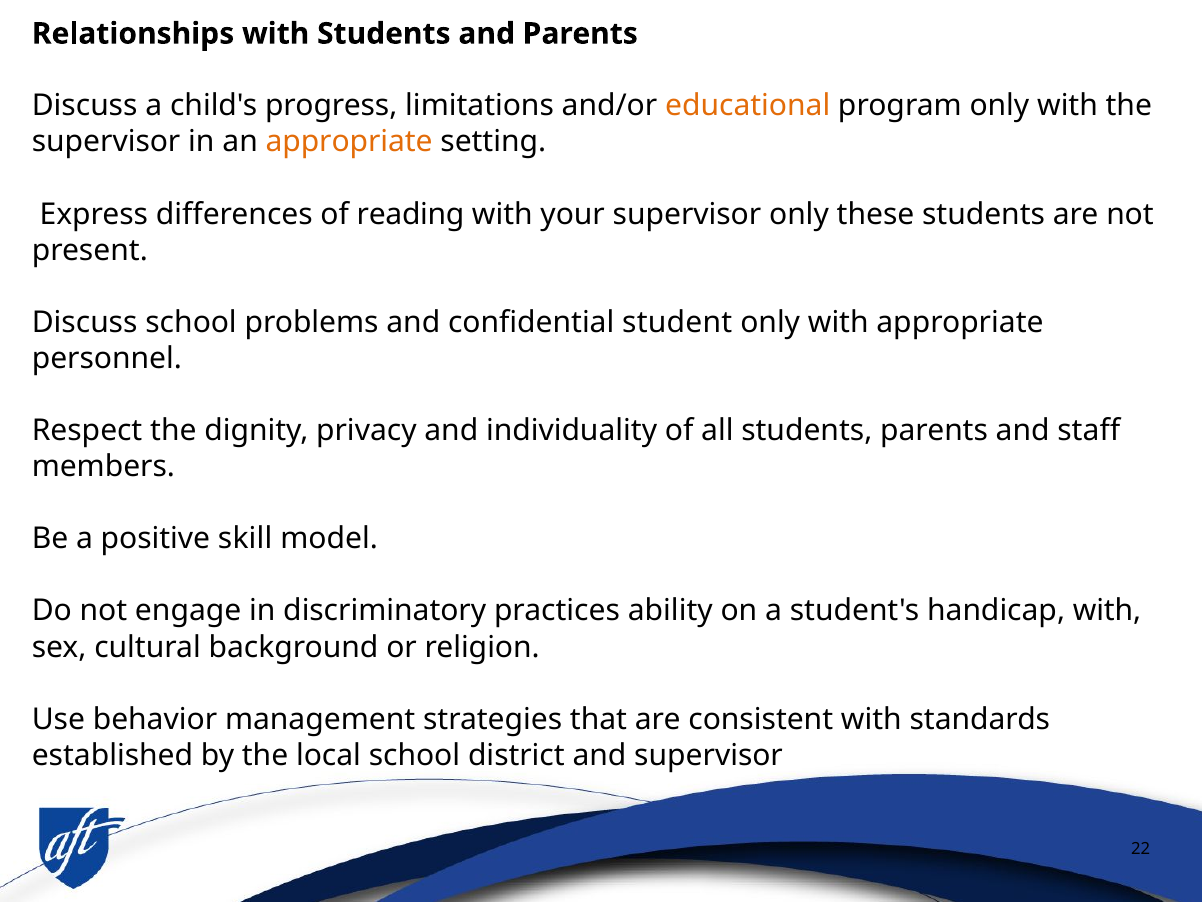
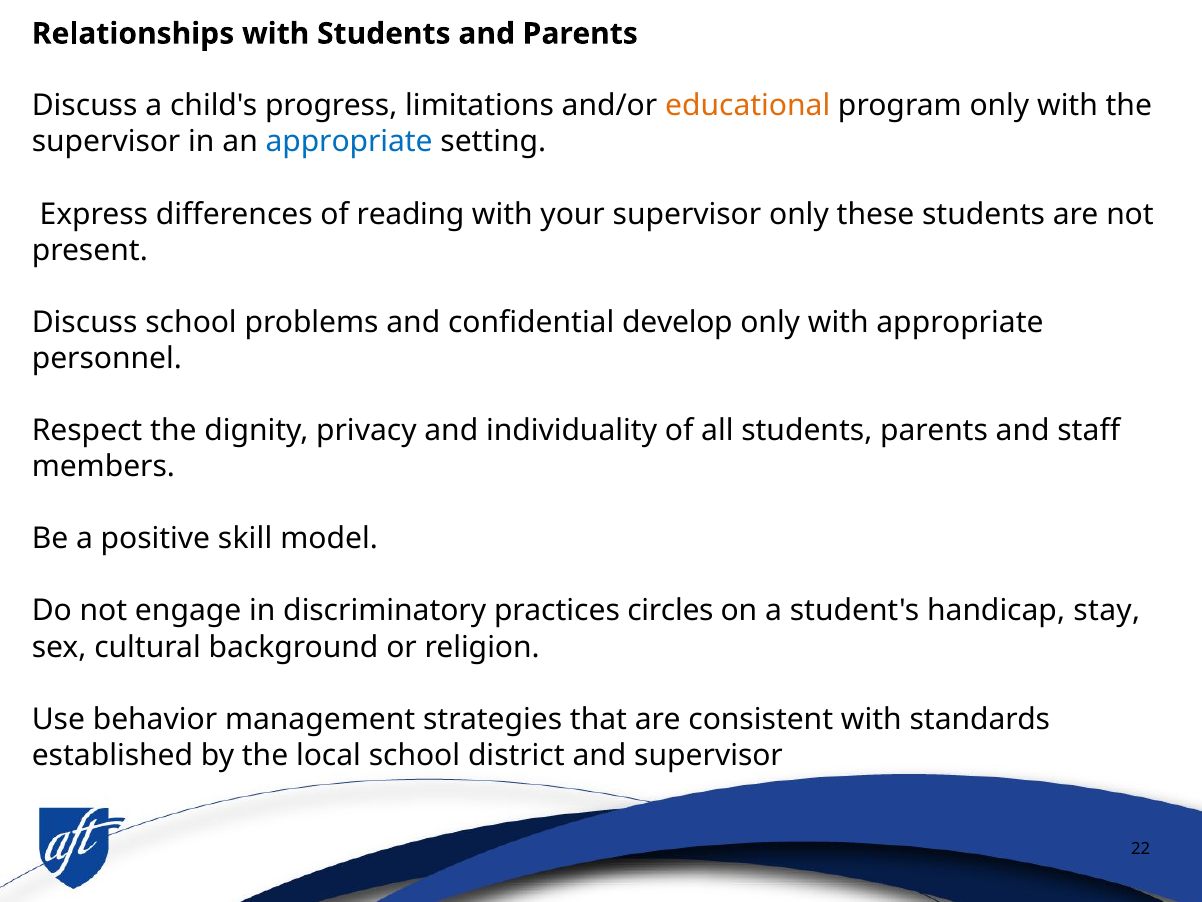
appropriate at (349, 142) colour: orange -> blue
student: student -> develop
ability: ability -> circles
handicap with: with -> stay
